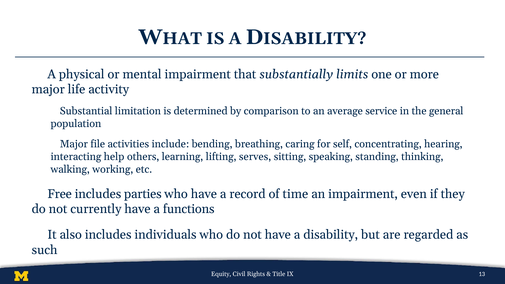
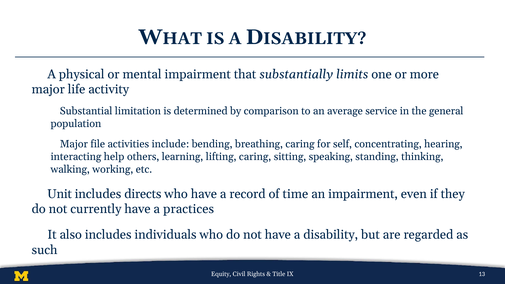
lifting serves: serves -> caring
Free: Free -> Unit
parties: parties -> directs
functions: functions -> practices
